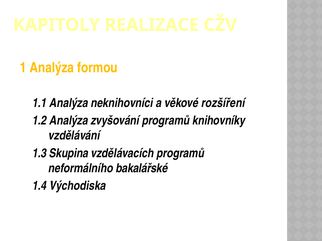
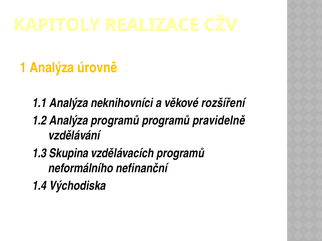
formou: formou -> úrovně
Analýza zvyšování: zvyšování -> programů
knihovníky: knihovníky -> pravidelně
bakalářské: bakalářské -> nefinanční
